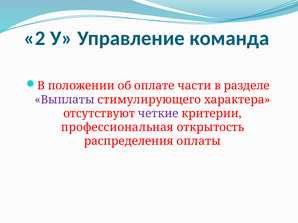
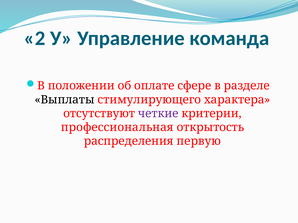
части: части -> сфере
Выплаты colour: purple -> black
оплаты: оплаты -> первую
